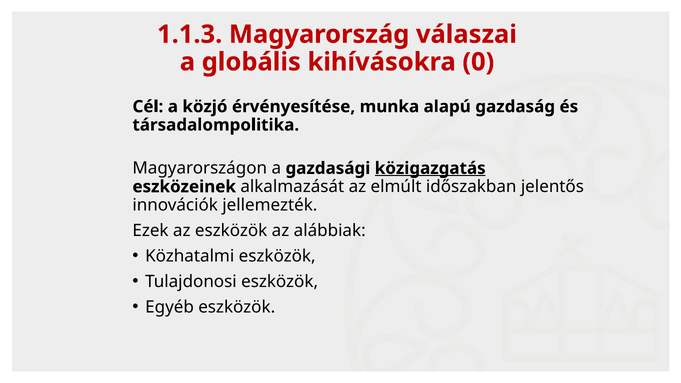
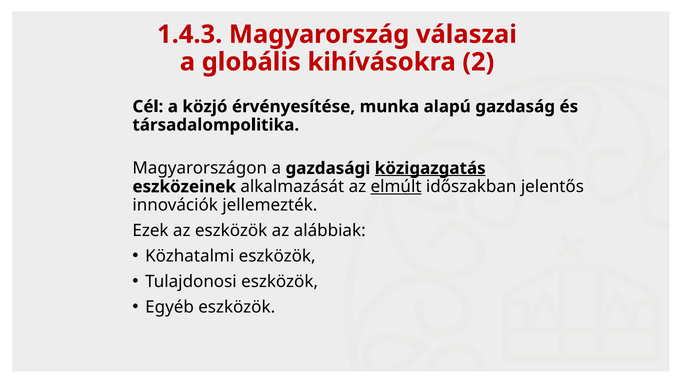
1.1.3: 1.1.3 -> 1.4.3
0: 0 -> 2
elmúlt underline: none -> present
